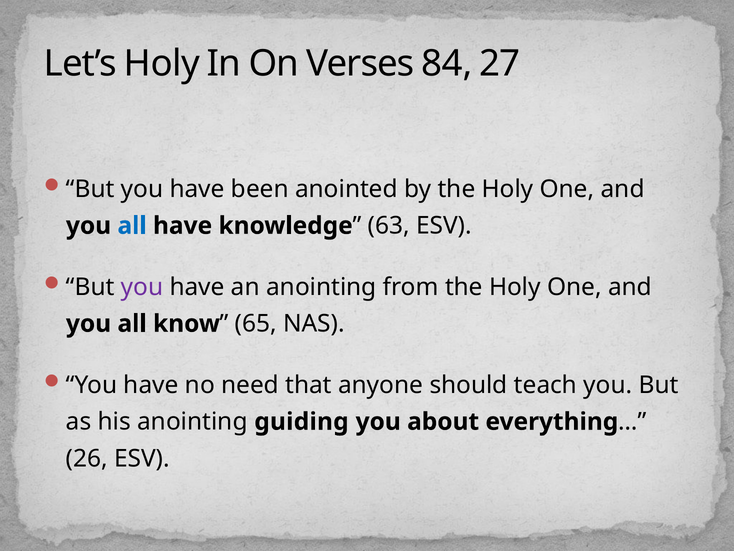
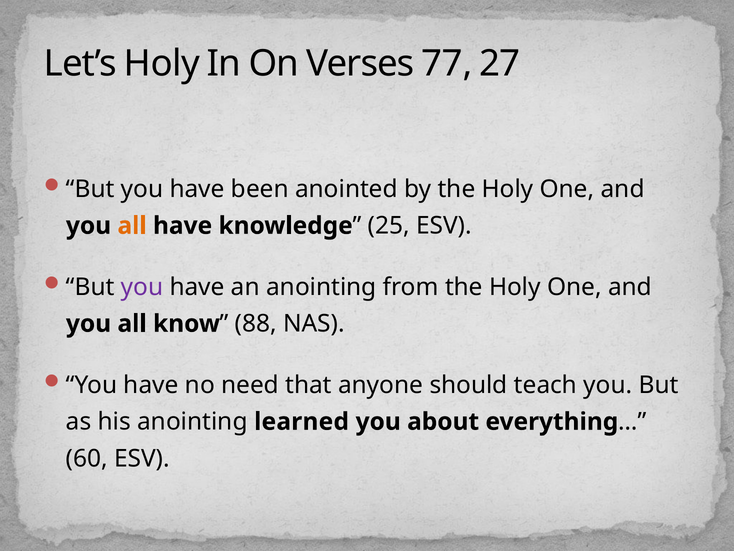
84: 84 -> 77
all at (132, 226) colour: blue -> orange
63: 63 -> 25
65: 65 -> 88
guiding: guiding -> learned
26: 26 -> 60
